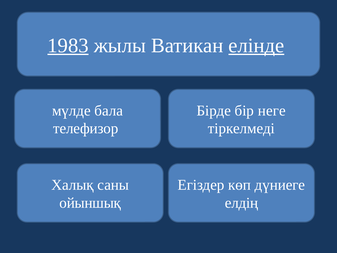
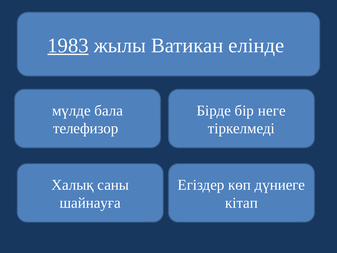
елінде underline: present -> none
ойыншық: ойыншық -> шайнауға
елдің: елдің -> кітап
